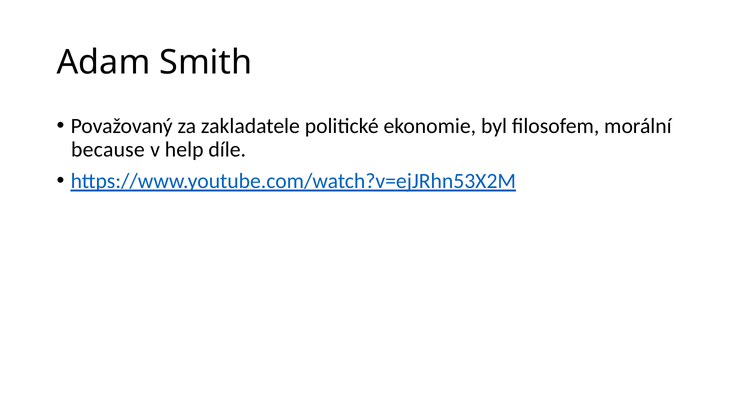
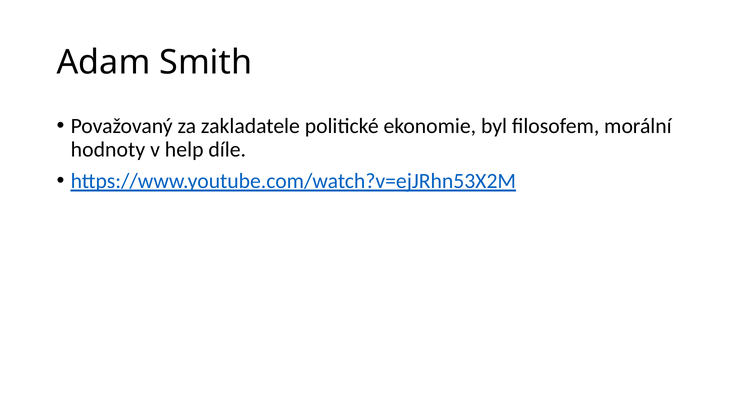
because: because -> hodnoty
